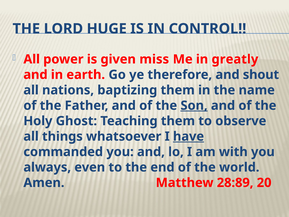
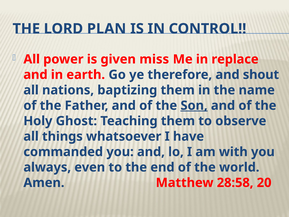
HUGE: HUGE -> PLAN
greatly: greatly -> replace
have underline: present -> none
28:89: 28:89 -> 28:58
